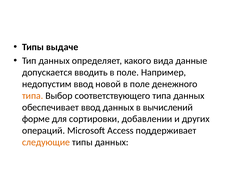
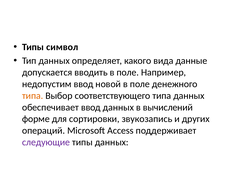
выдаче: выдаче -> символ
добавлении: добавлении -> звукозапись
следующие colour: orange -> purple
